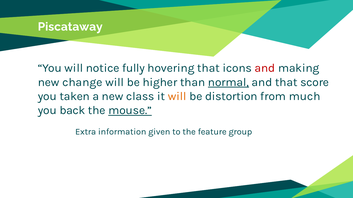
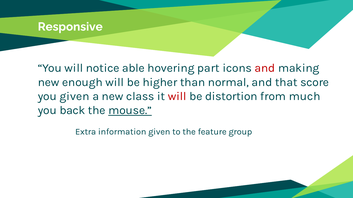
Piscataway: Piscataway -> Responsive
fully: fully -> able
hovering that: that -> part
change: change -> enough
normal underline: present -> none
you taken: taken -> given
will at (177, 97) colour: orange -> red
